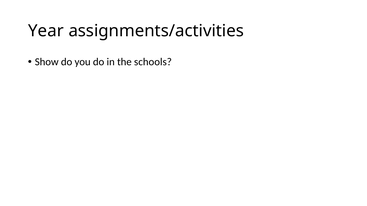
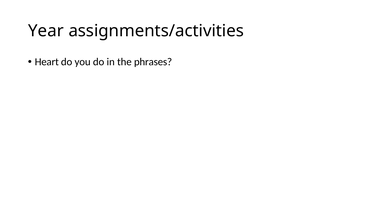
Show: Show -> Heart
schools: schools -> phrases
